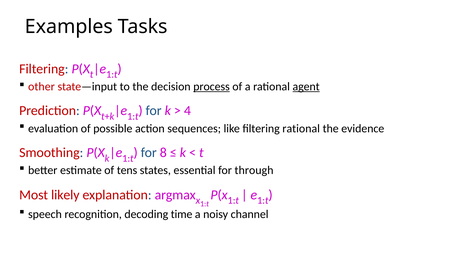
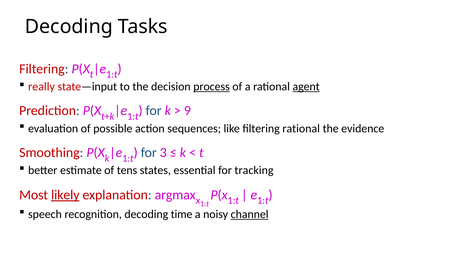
Examples at (69, 26): Examples -> Decoding
other: other -> really
4: 4 -> 9
8: 8 -> 3
through: through -> tracking
likely underline: none -> present
channel underline: none -> present
